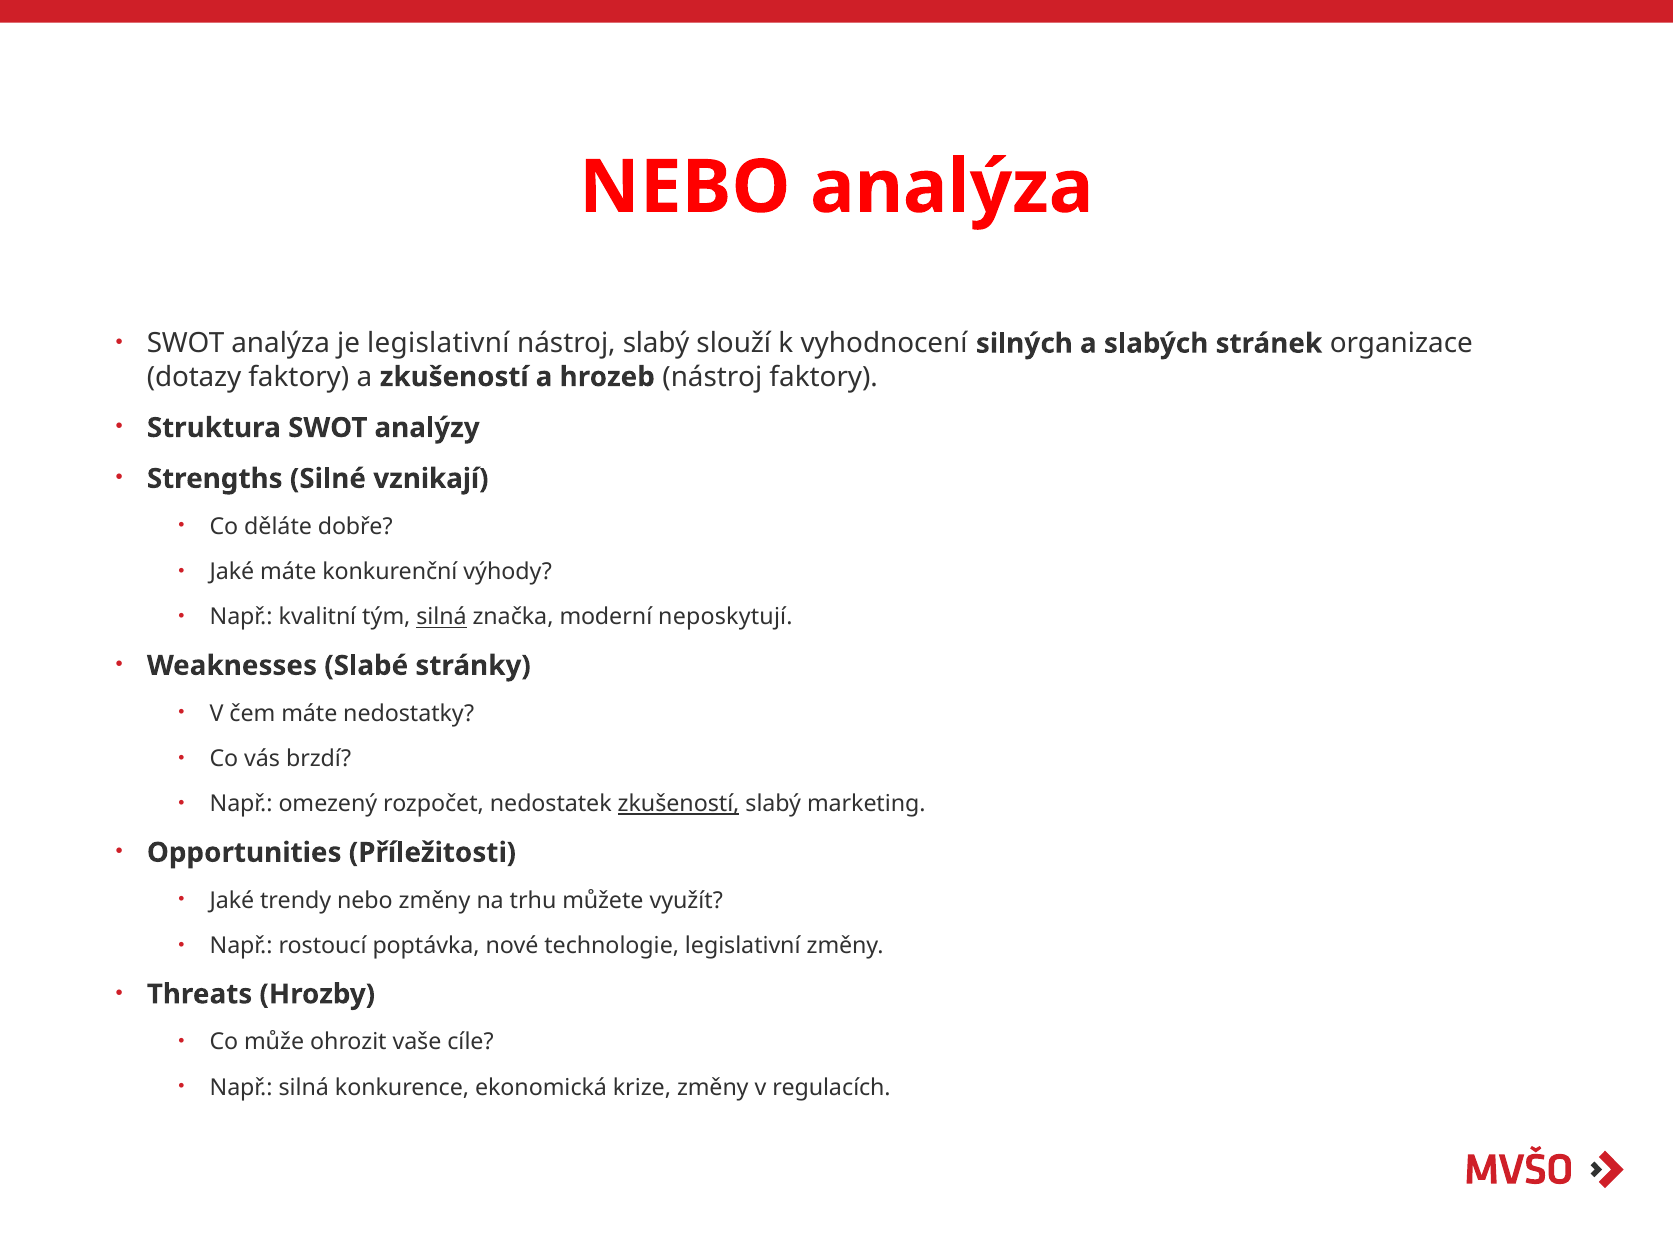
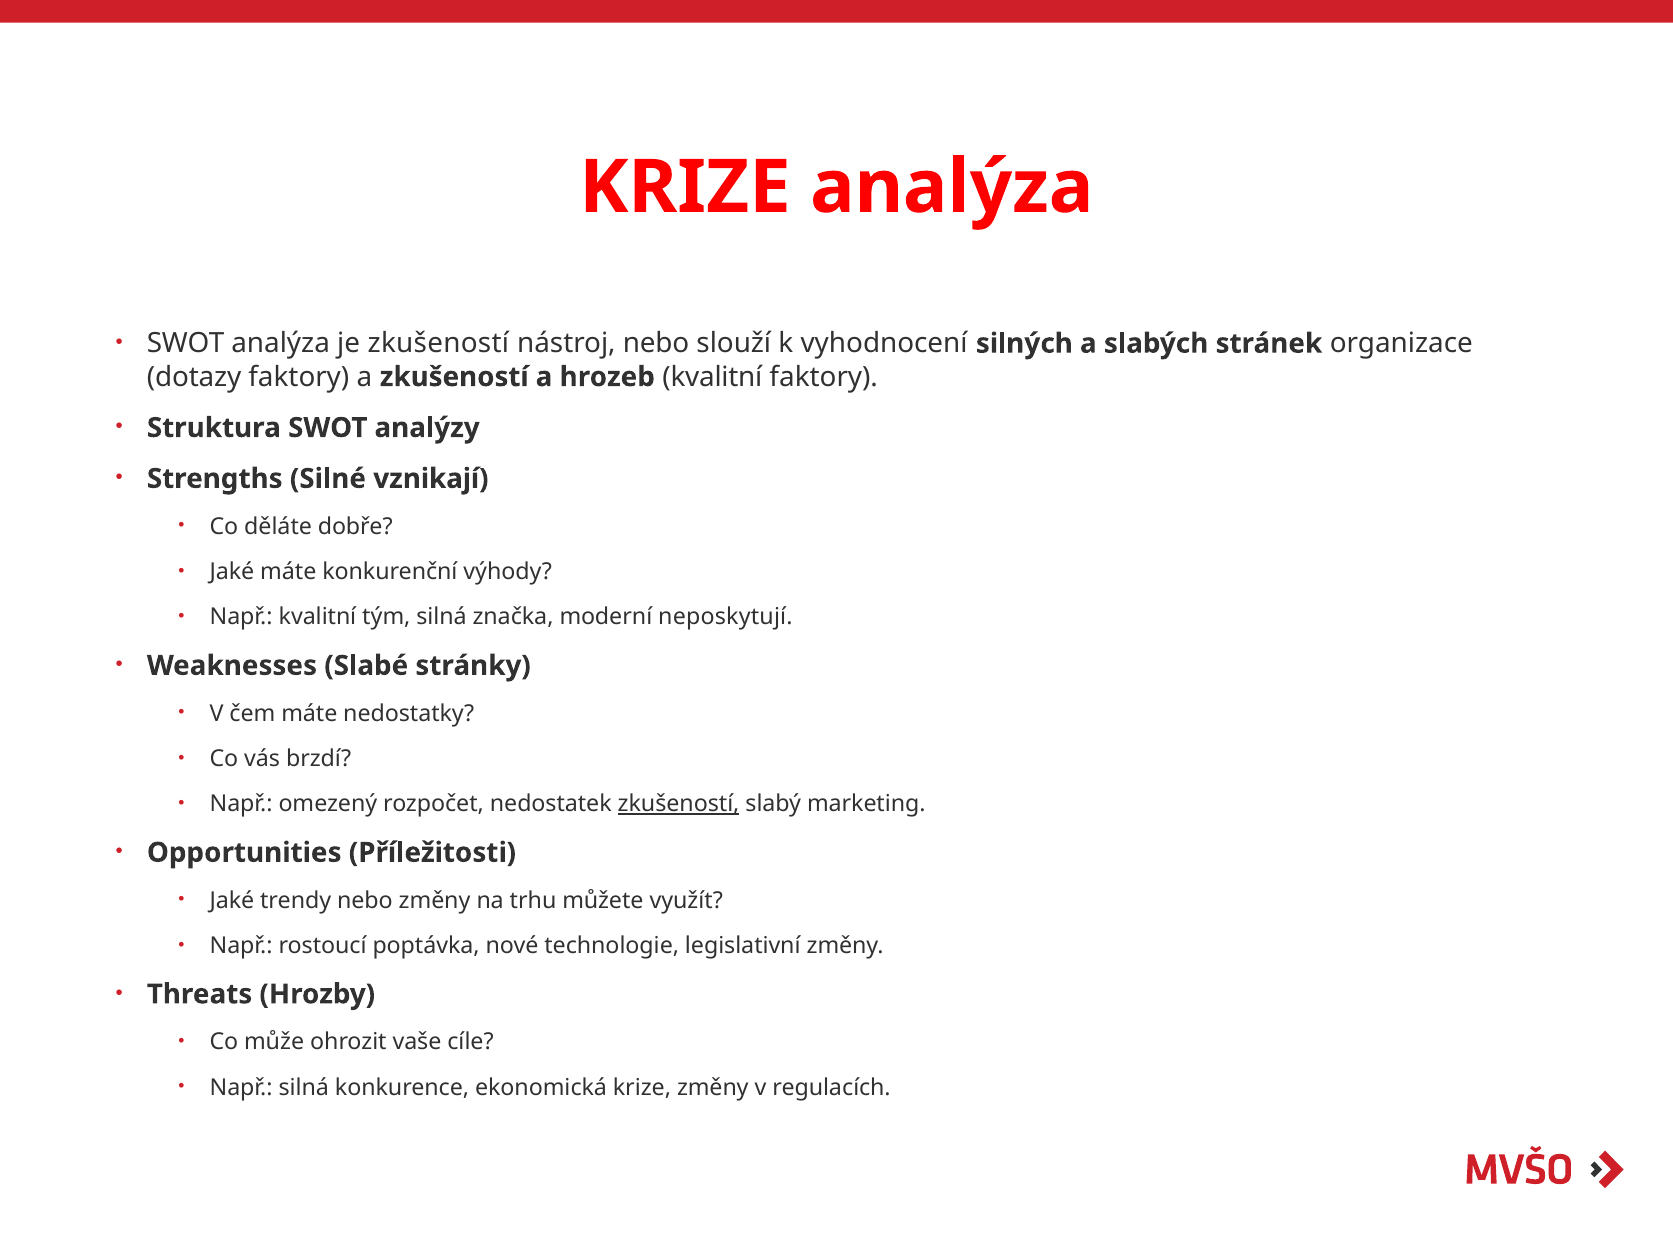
NEBO at (685, 188): NEBO -> KRIZE
je legislativní: legislativní -> zkušeností
nástroj slabý: slabý -> nebo
hrozeb nástroj: nástroj -> kvalitní
silná at (441, 618) underline: present -> none
